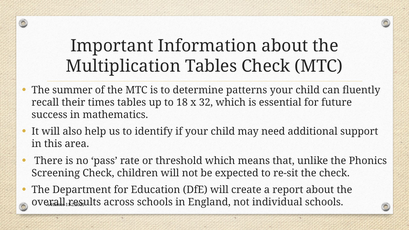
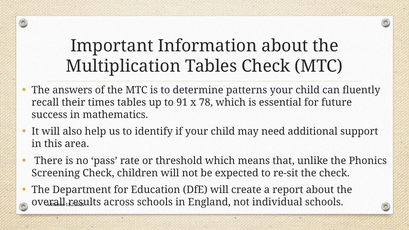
summer: summer -> answers
18: 18 -> 91
32: 32 -> 78
